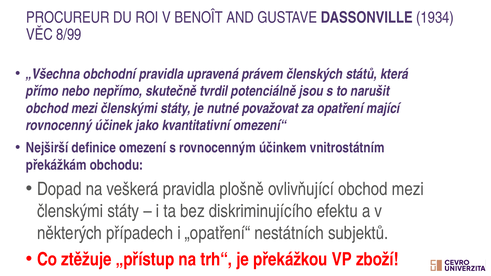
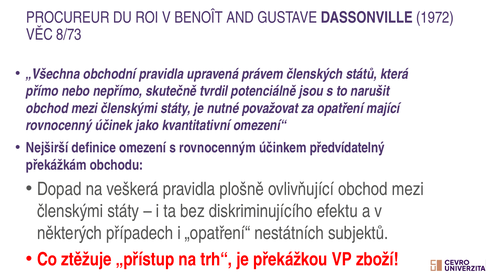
1934: 1934 -> 1972
8/99: 8/99 -> 8/73
vnitrostátním: vnitrostátním -> předvídatelný
